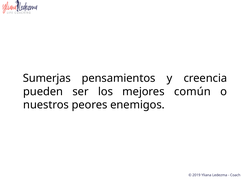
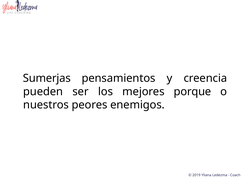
común: común -> porque
